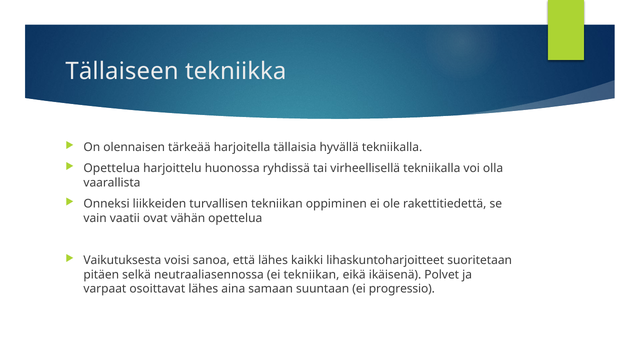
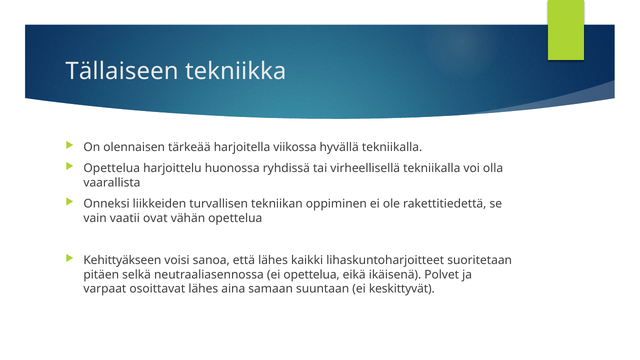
tällaisia: tällaisia -> viikossa
Vaikutuksesta: Vaikutuksesta -> Kehittyäkseen
ei tekniikan: tekniikan -> opettelua
progressio: progressio -> keskittyvät
